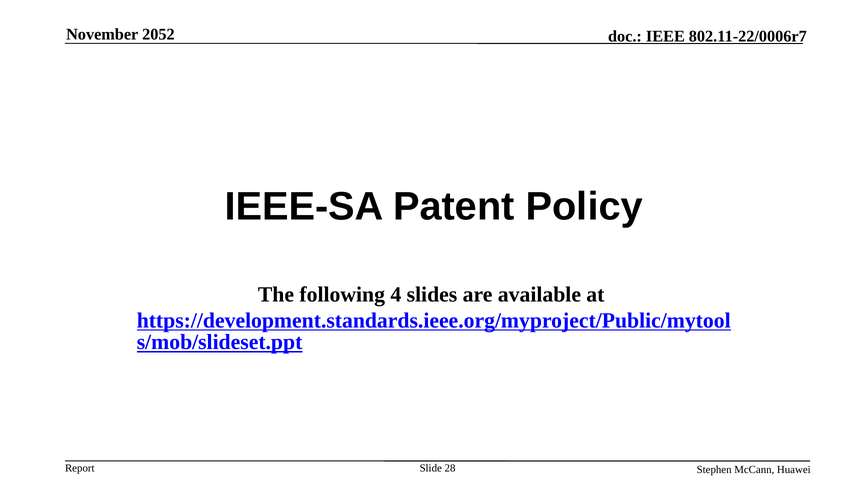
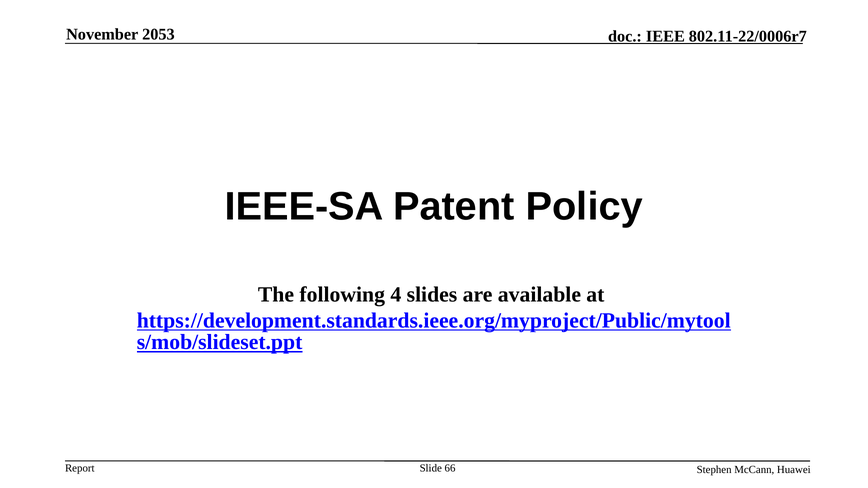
2052: 2052 -> 2053
28: 28 -> 66
